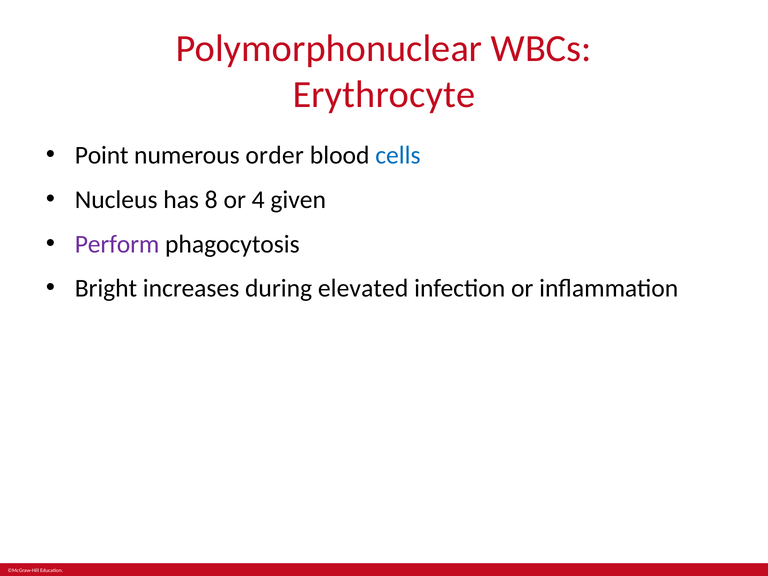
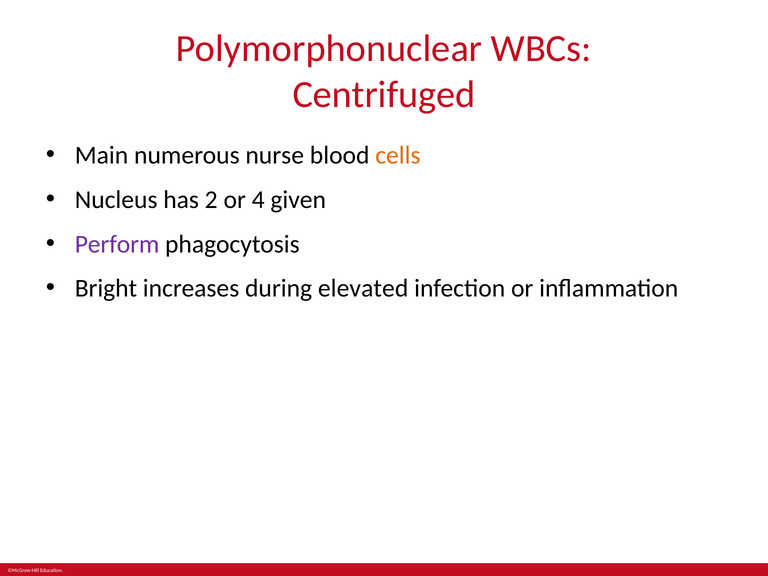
Erythrocyte: Erythrocyte -> Centrifuged
Point: Point -> Main
order: order -> nurse
cells colour: blue -> orange
8: 8 -> 2
